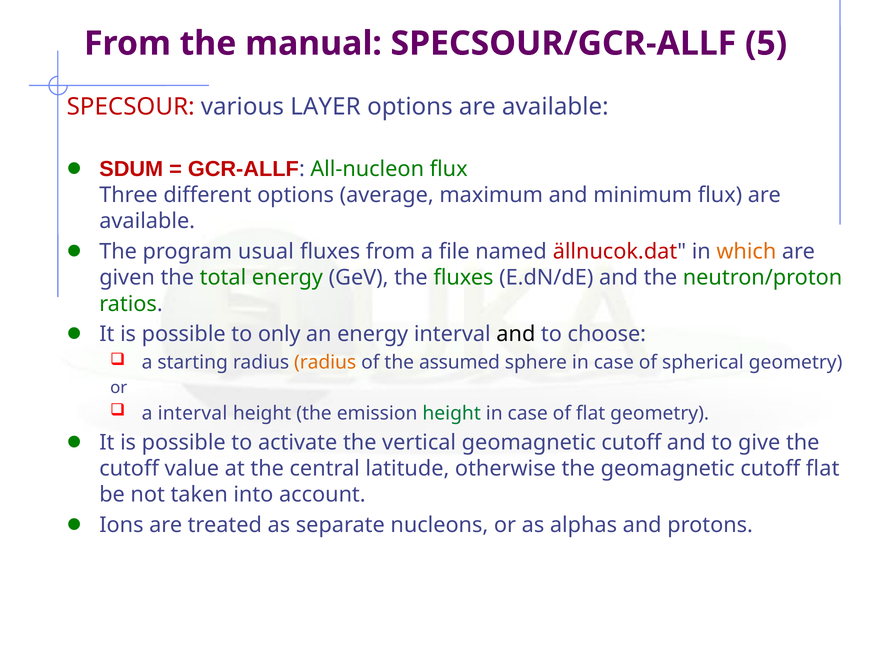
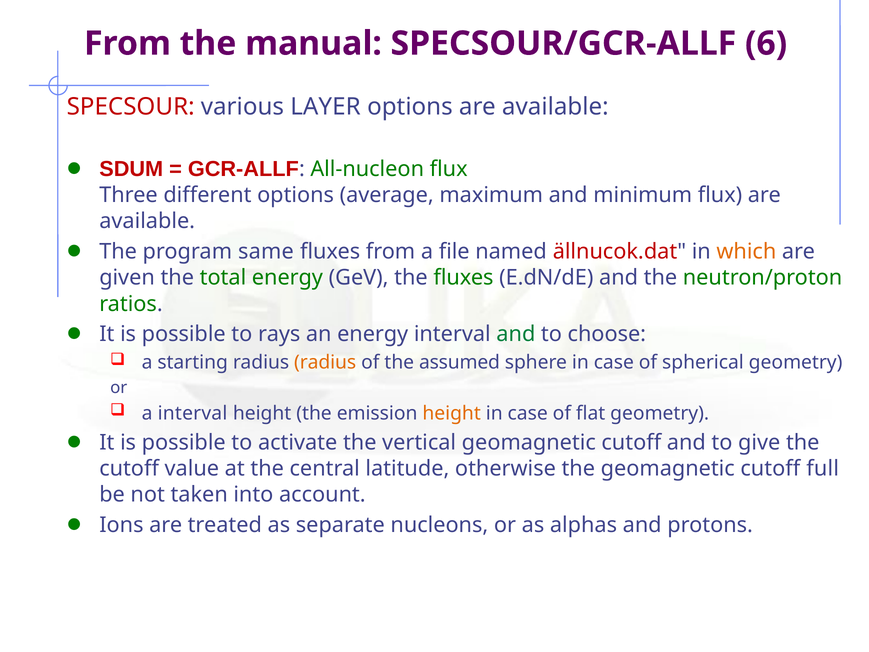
5: 5 -> 6
usual: usual -> same
only: only -> rays
and at (516, 334) colour: black -> green
height at (452, 413) colour: green -> orange
cutoff flat: flat -> full
